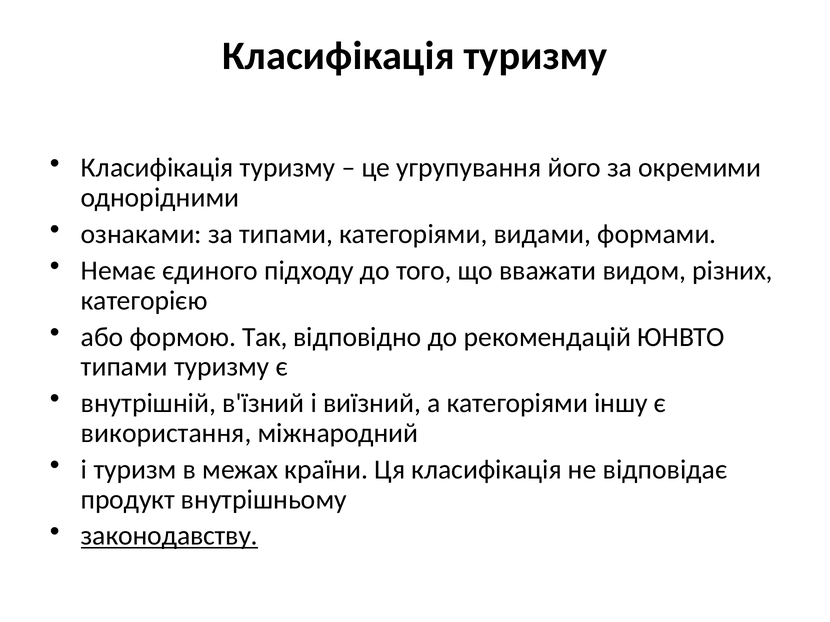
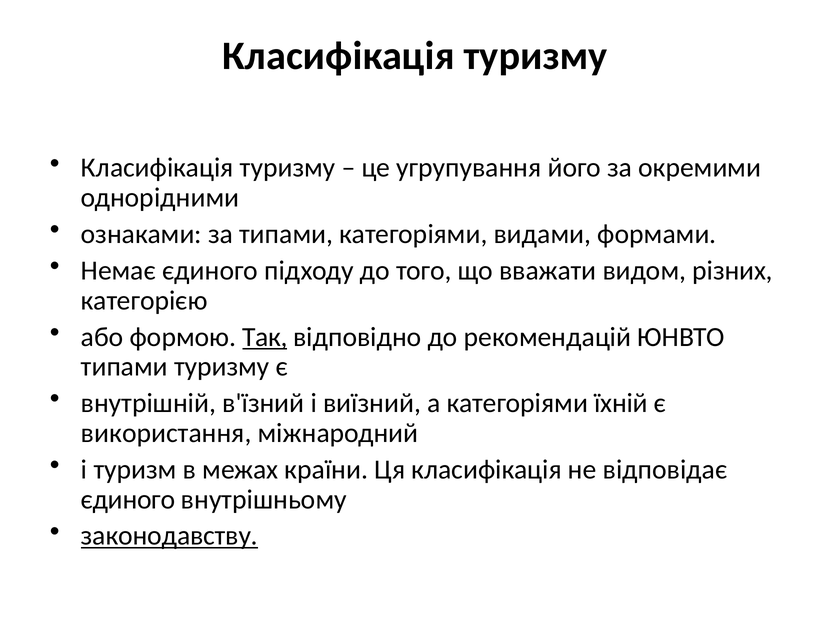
Так underline: none -> present
іншу: іншу -> їхній
продукт at (128, 500): продукт -> єдиного
